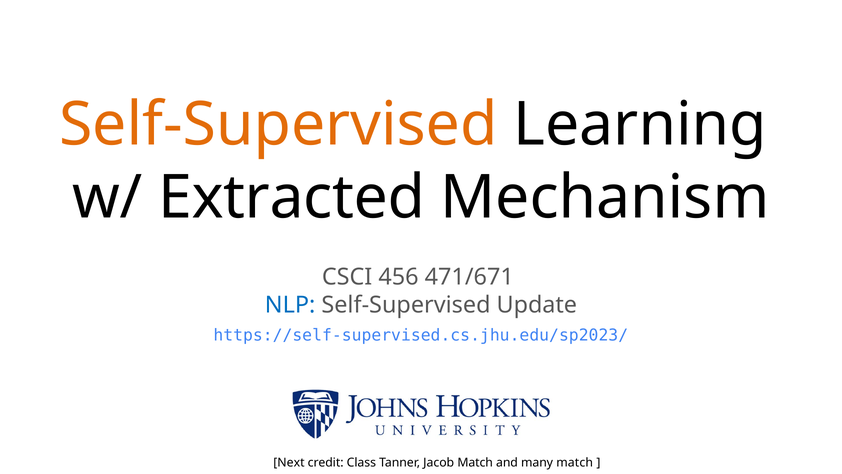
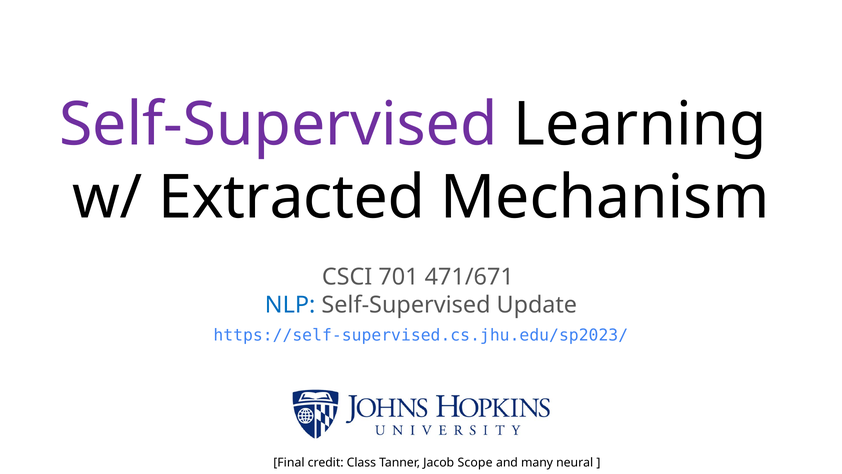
Self-Supervised at (278, 124) colour: orange -> purple
456: 456 -> 701
Next: Next -> Final
Jacob Match: Match -> Scope
many match: match -> neural
